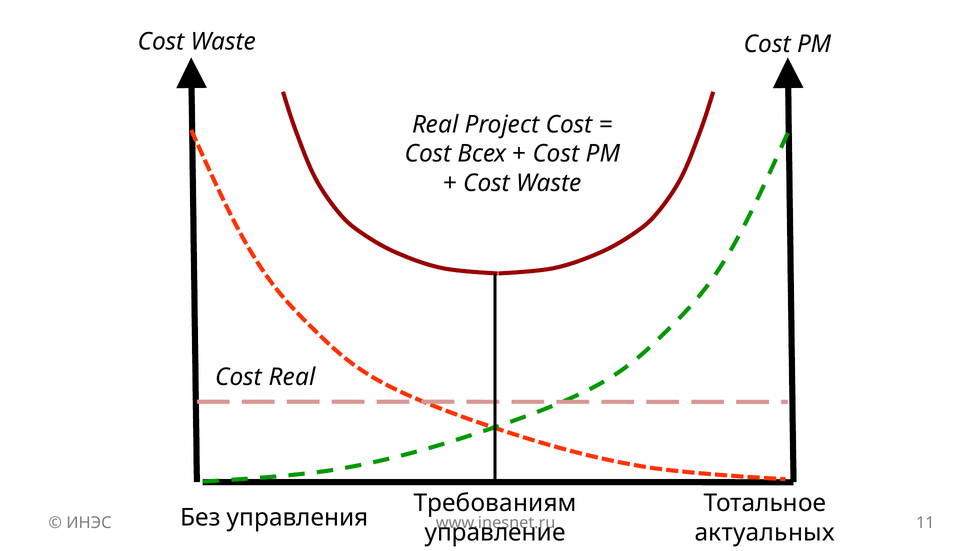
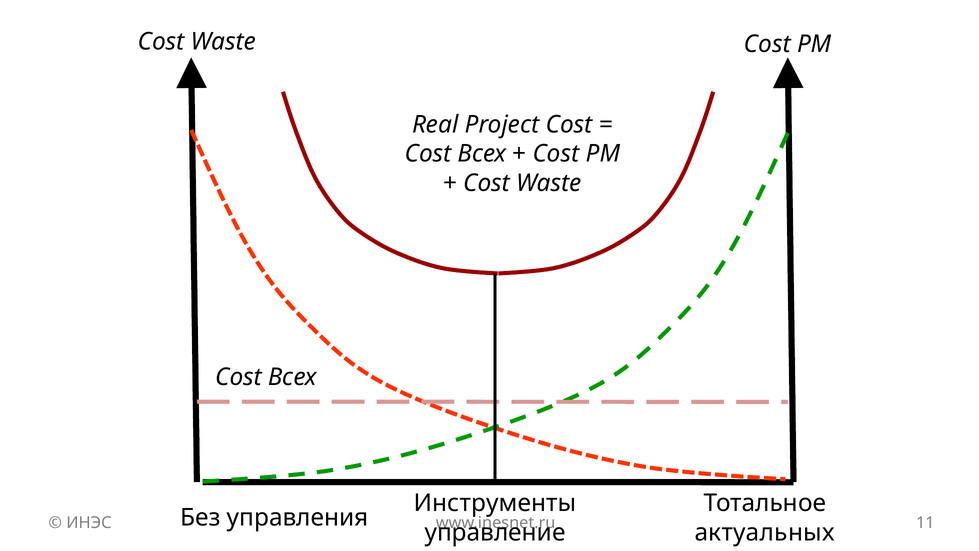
Real at (292, 377): Real -> Всех
Требованиям: Требованиям -> Инструменты
